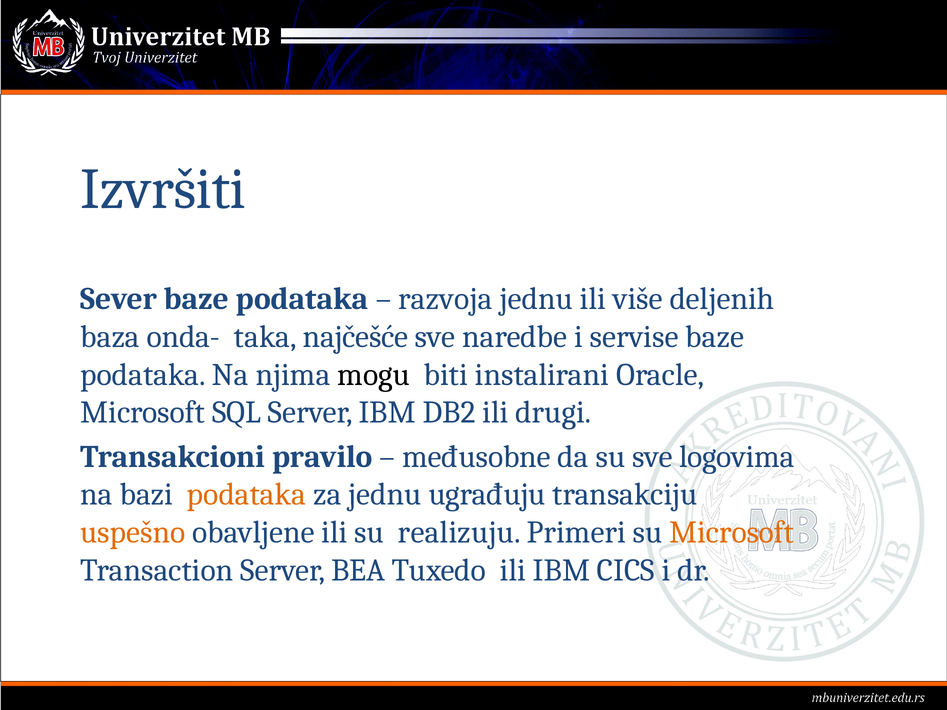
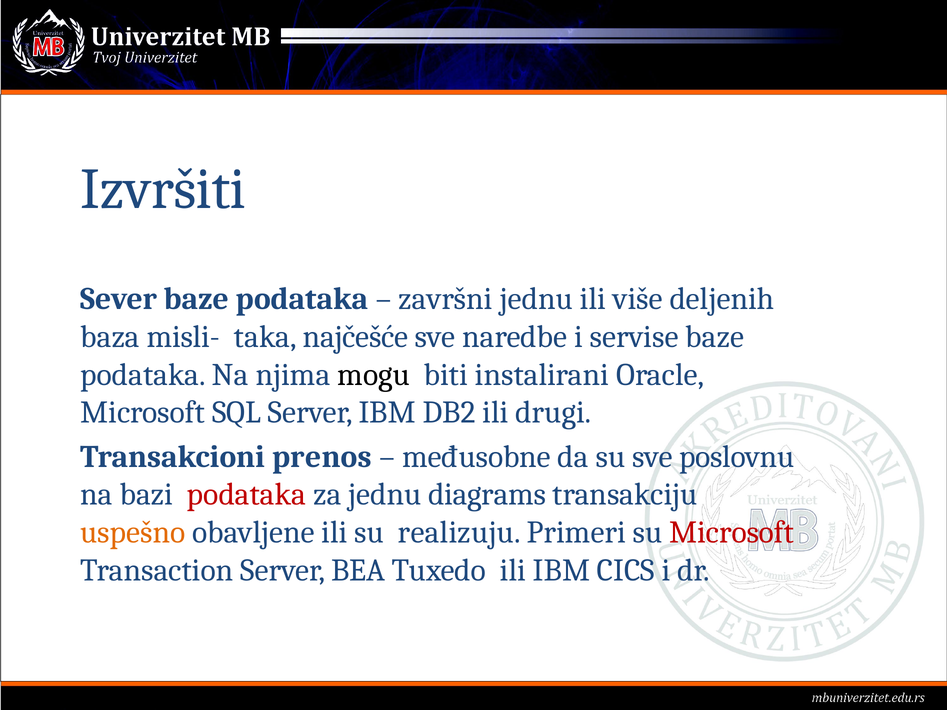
razvoja: razvoja -> završni
onda-: onda- -> misli-
pravilo: pravilo -> prenos
logovima: logovima -> poslovnu
podataka at (247, 495) colour: orange -> red
ugrađuju: ugrađuju -> diagrams
Microsoft at (732, 533) colour: orange -> red
